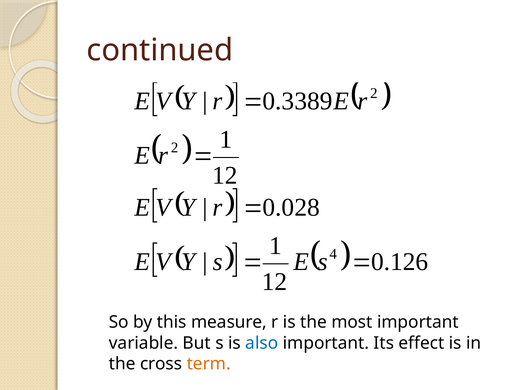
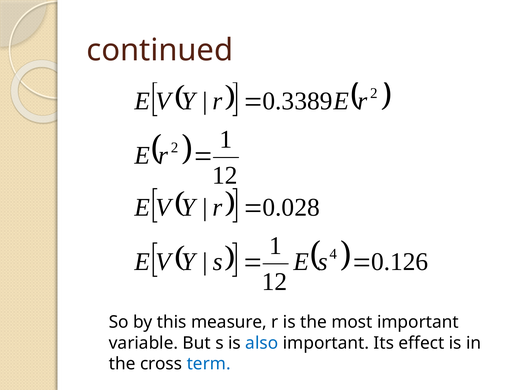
term colour: orange -> blue
